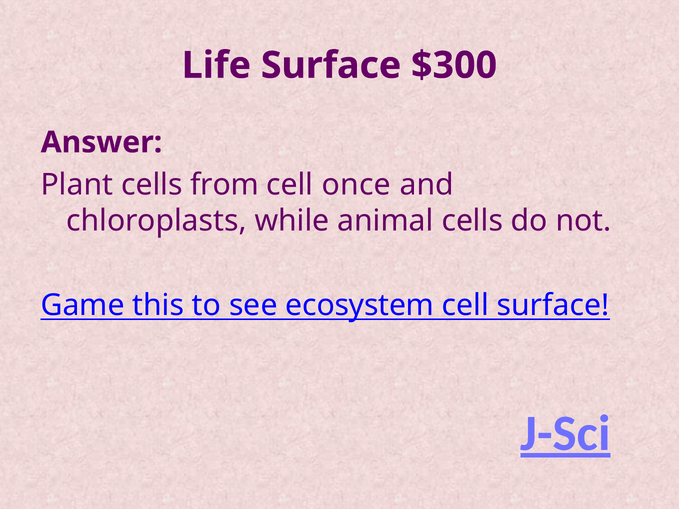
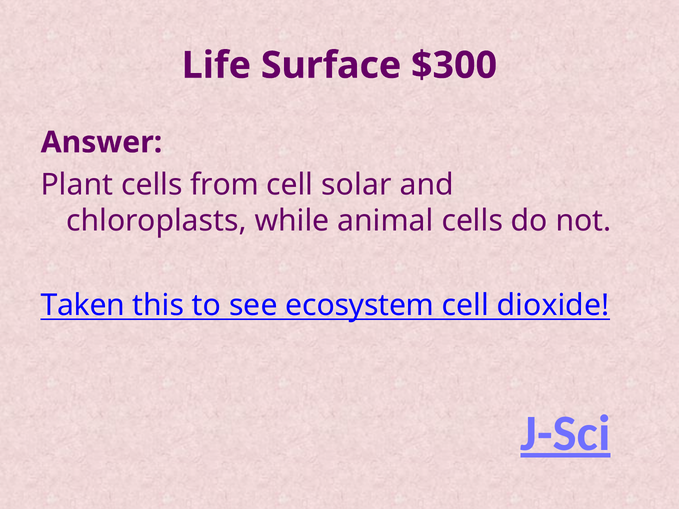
once: once -> solar
Game: Game -> Taken
cell surface: surface -> dioxide
